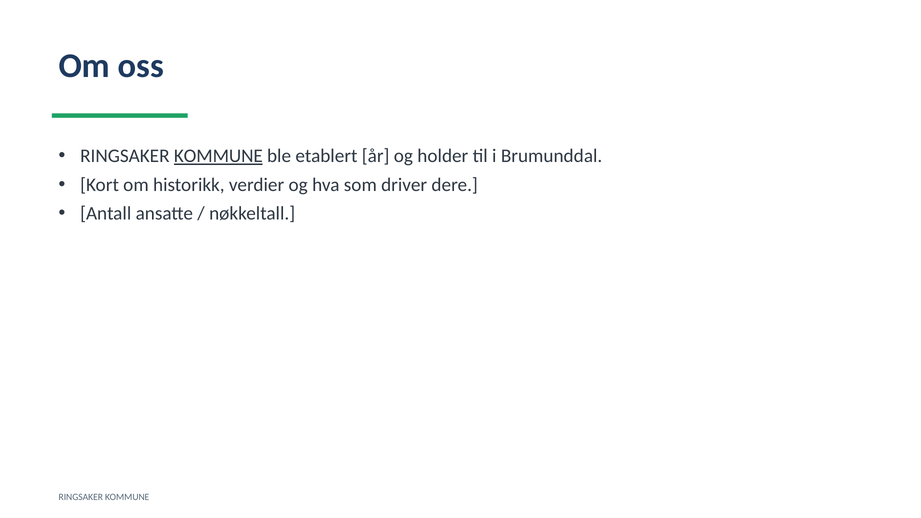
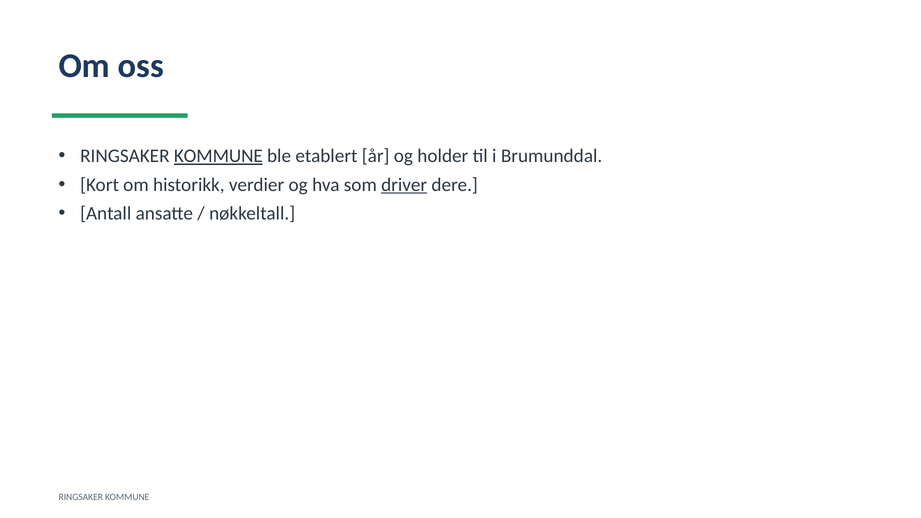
driver underline: none -> present
